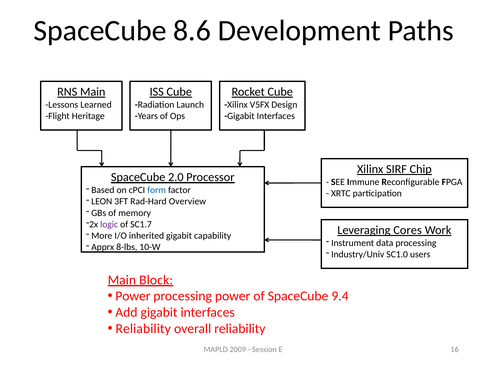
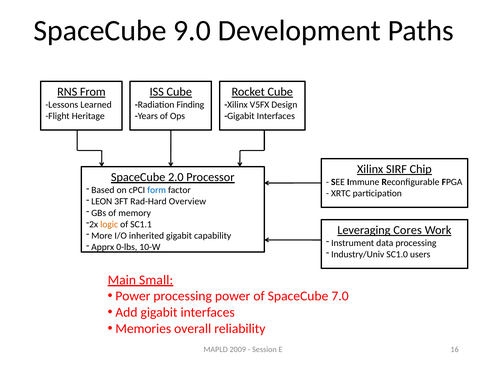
8.6: 8.6 -> 9.0
RNS Main: Main -> From
Launch: Launch -> Finding
logic colour: purple -> orange
SC1.7: SC1.7 -> SC1.1
8-lbs: 8-lbs -> 0-lbs
Block: Block -> Small
9.4: 9.4 -> 7.0
Reliability at (143, 329): Reliability -> Memories
